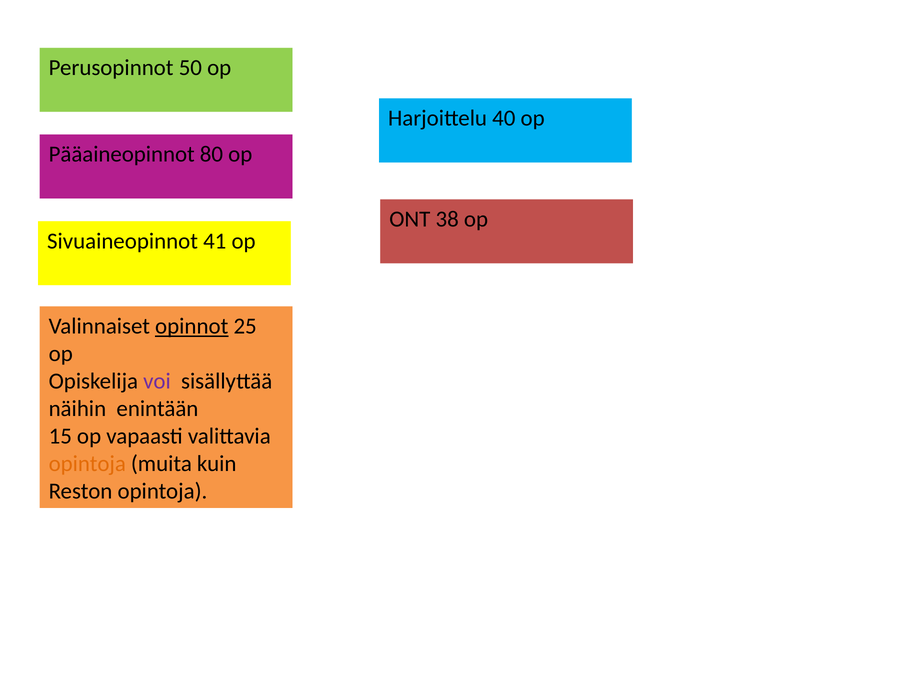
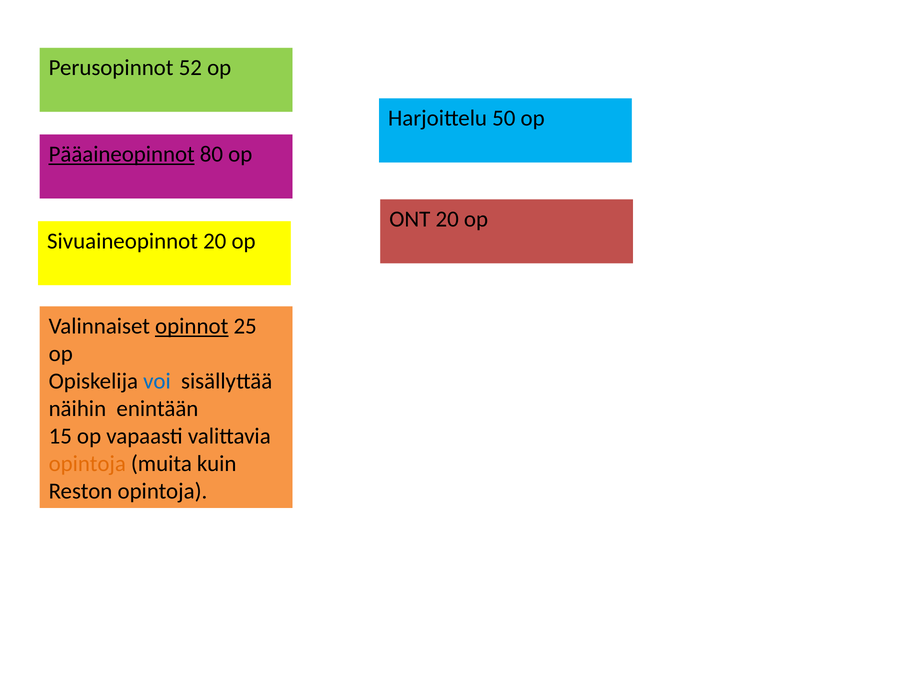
50: 50 -> 52
40: 40 -> 50
Pääaineopinnot underline: none -> present
ONT 38: 38 -> 20
Sivuaineopinnot 41: 41 -> 20
voi colour: purple -> blue
